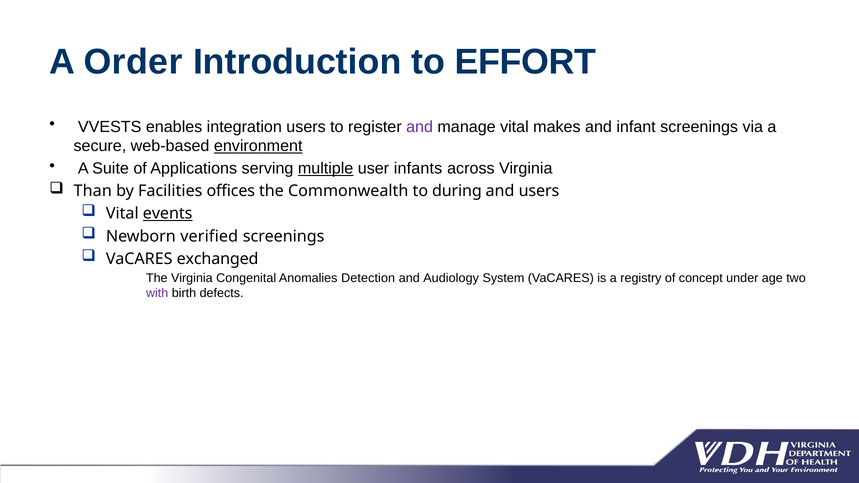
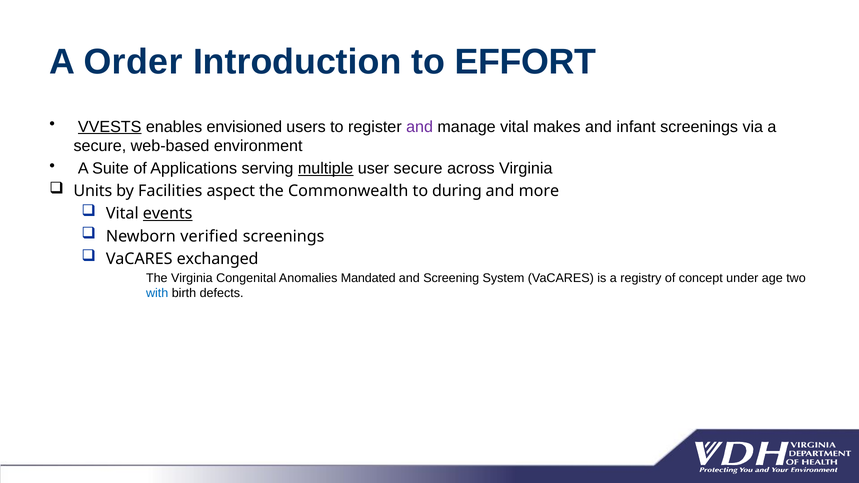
VVESTS underline: none -> present
integration: integration -> envisioned
environment underline: present -> none
user infants: infants -> secure
Than: Than -> Units
offices: offices -> aspect
and users: users -> more
Detection: Detection -> Mandated
Audiology: Audiology -> Screening
with colour: purple -> blue
